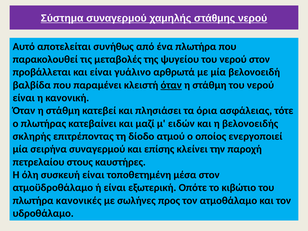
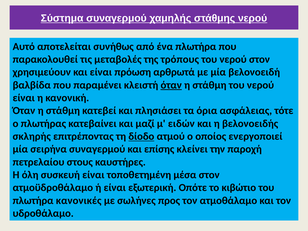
ψυγείου: ψυγείου -> τρόπους
προβάλλεται: προβάλλεται -> χρησιμεύουν
γυάλινο: γυάλινο -> πρόωση
δίοδο underline: none -> present
